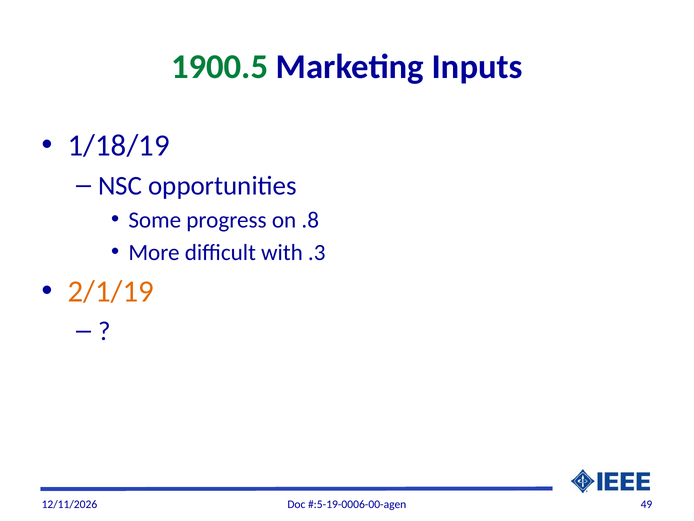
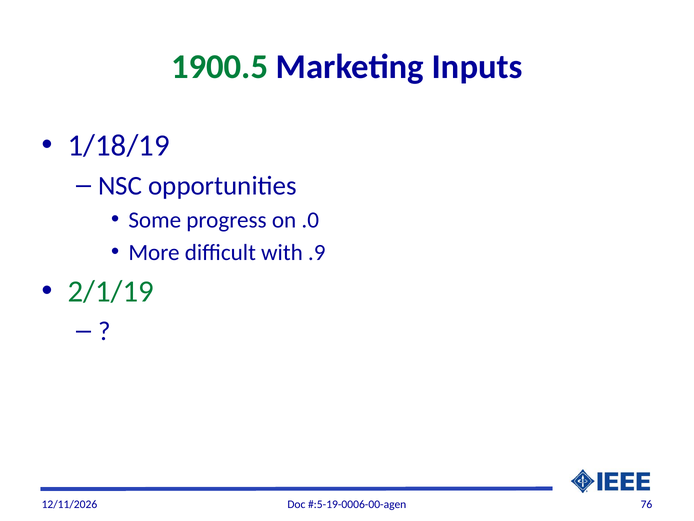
.8: .8 -> .0
.3: .3 -> .9
2/1/19 colour: orange -> green
49: 49 -> 76
